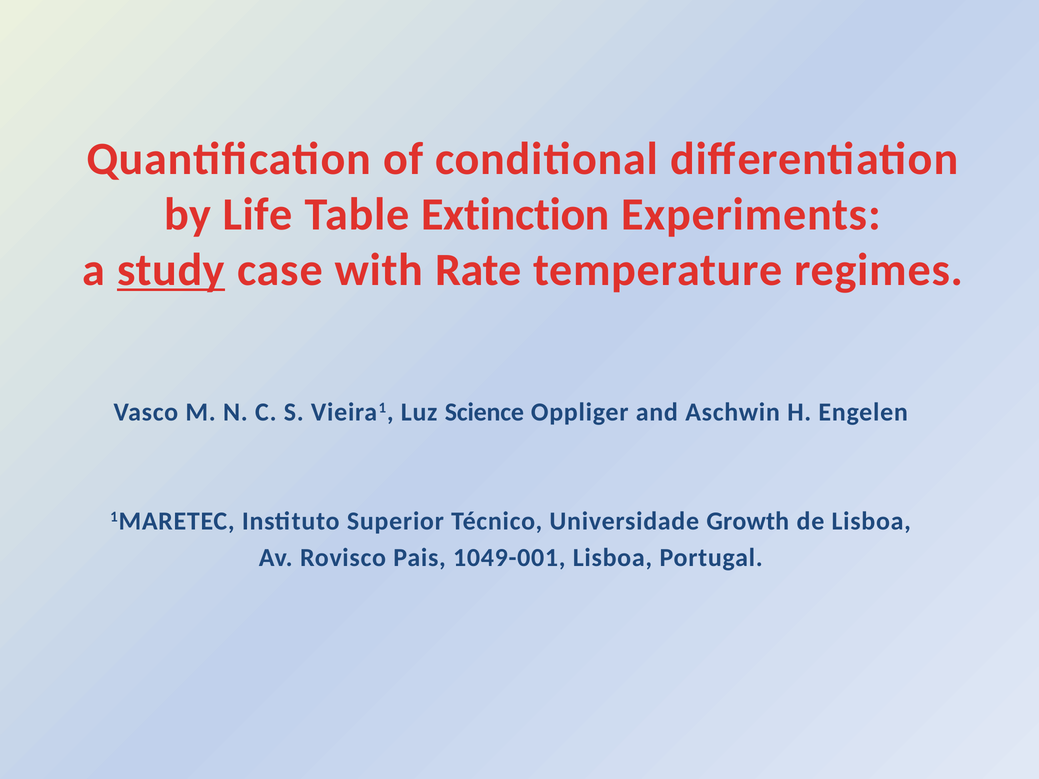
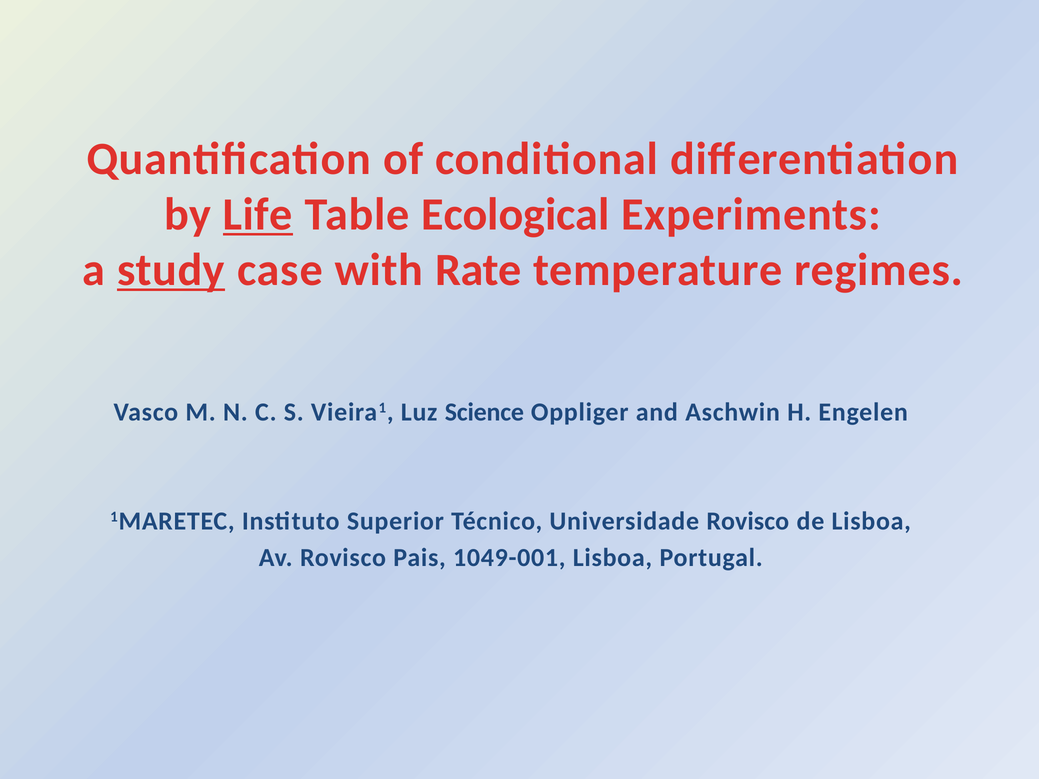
Life underline: none -> present
Extinction: Extinction -> Ecological
Universidade Growth: Growth -> Rovisco
